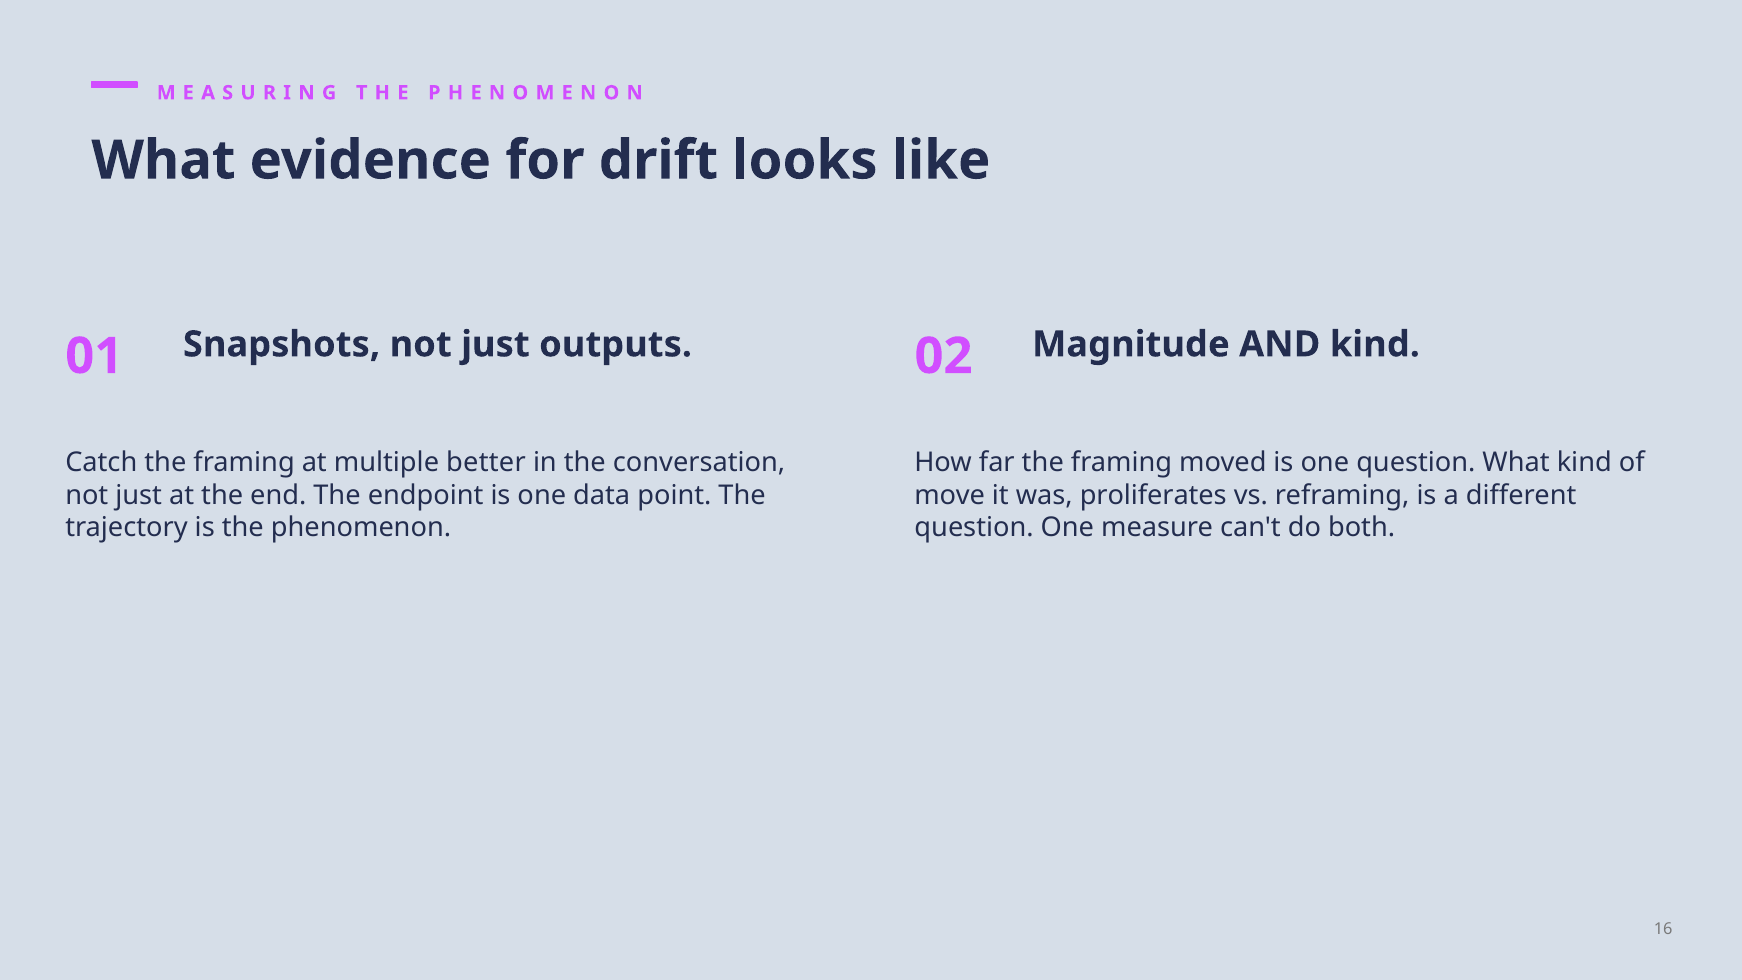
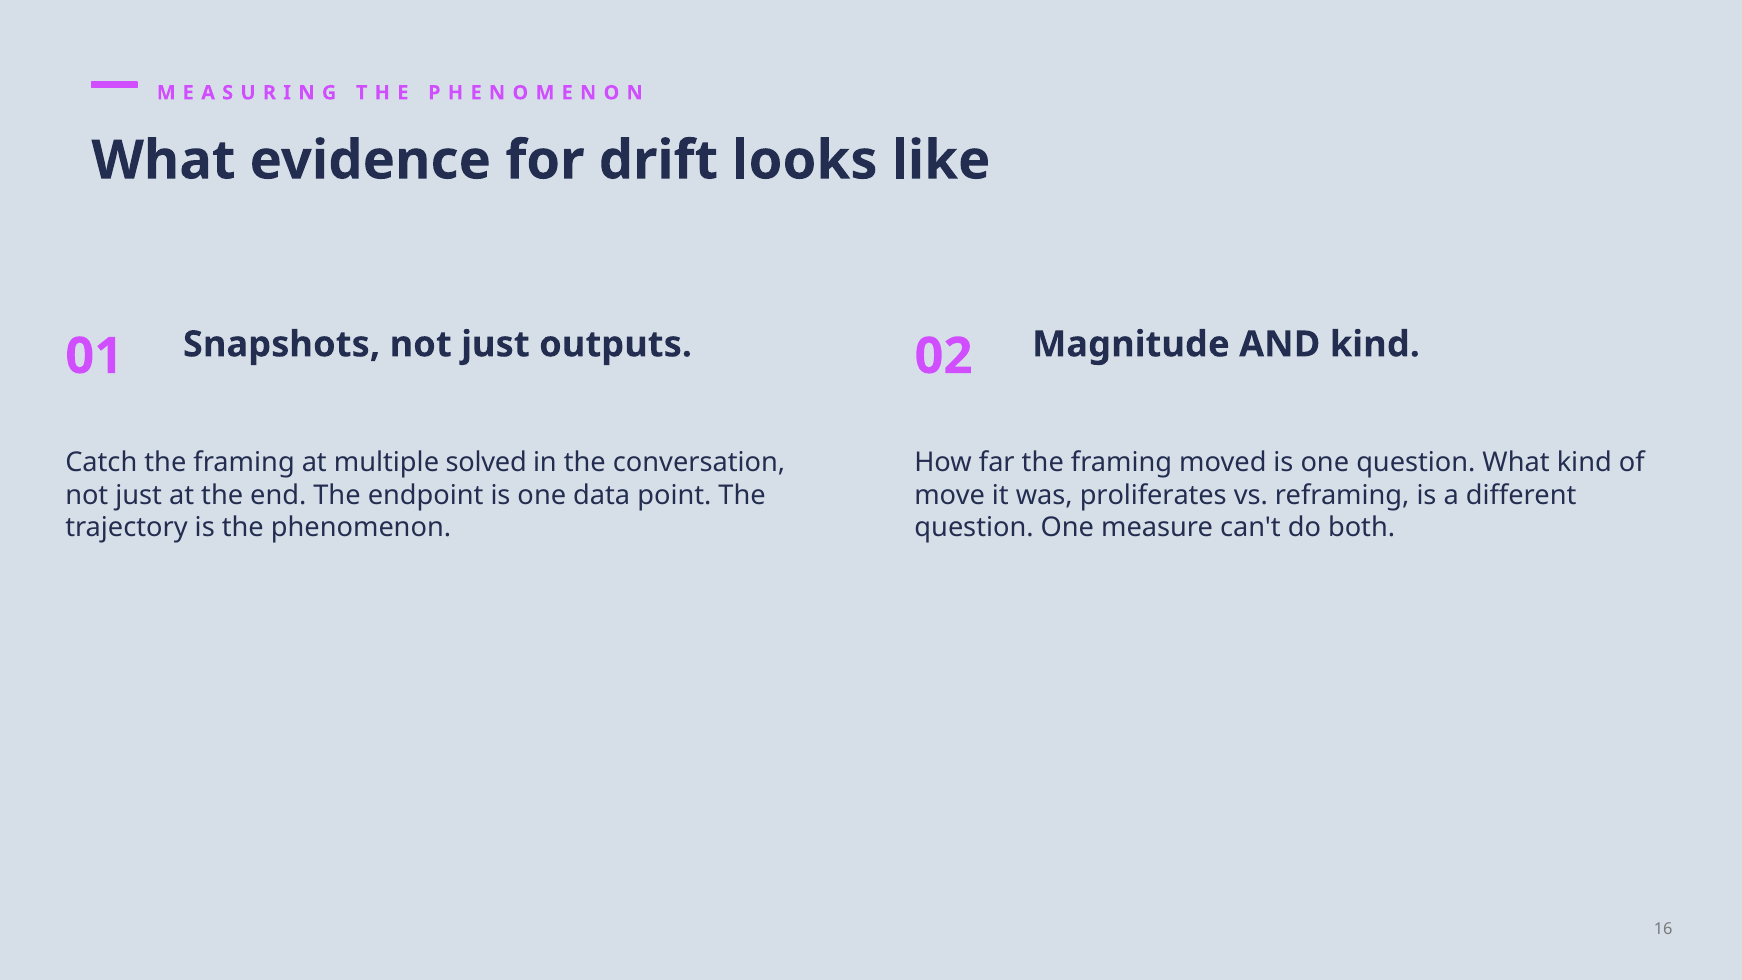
better: better -> solved
